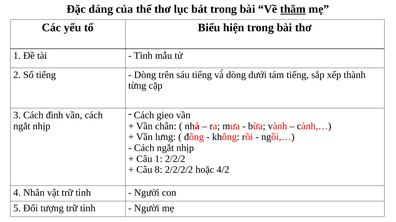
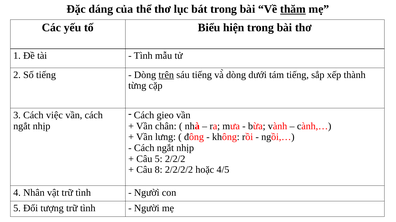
trên underline: none -> present
đình: đình -> việc
Câu 1: 1 -> 5
4/2: 4/2 -> 4/5
